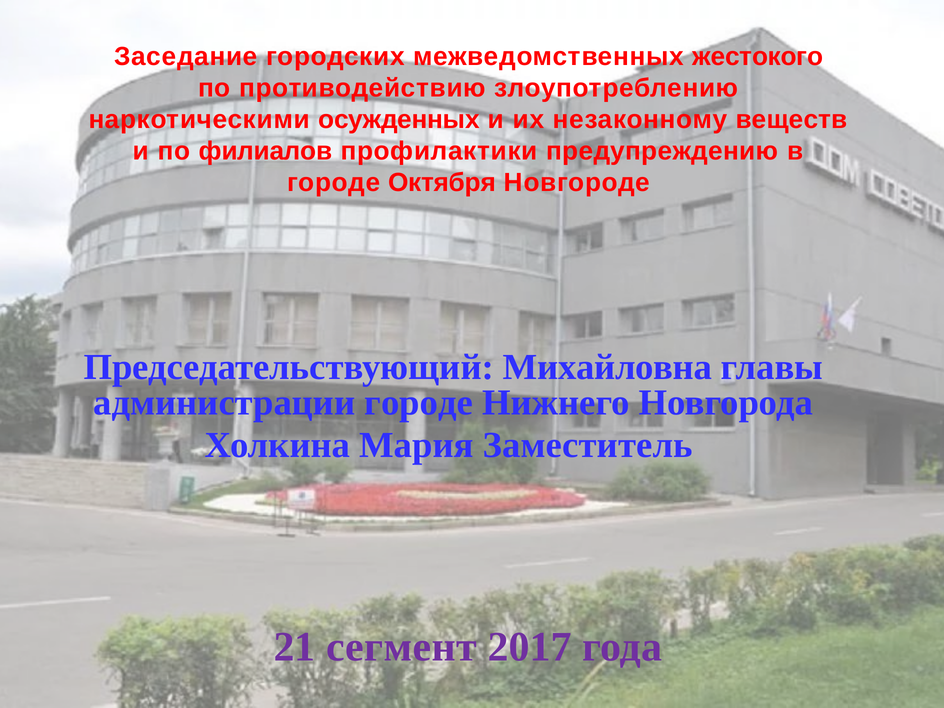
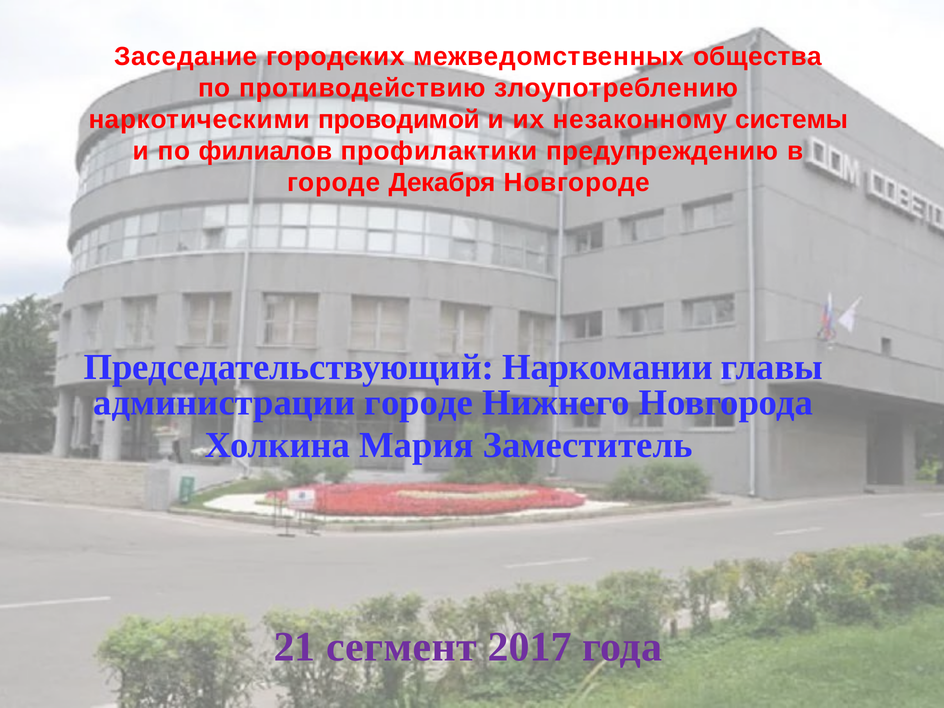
жестокого: жестокого -> общества
осужденных: осужденных -> проводимой
веществ: веществ -> системы
Октября: Октября -> Декабря
Михайловна: Михайловна -> Наркомании
